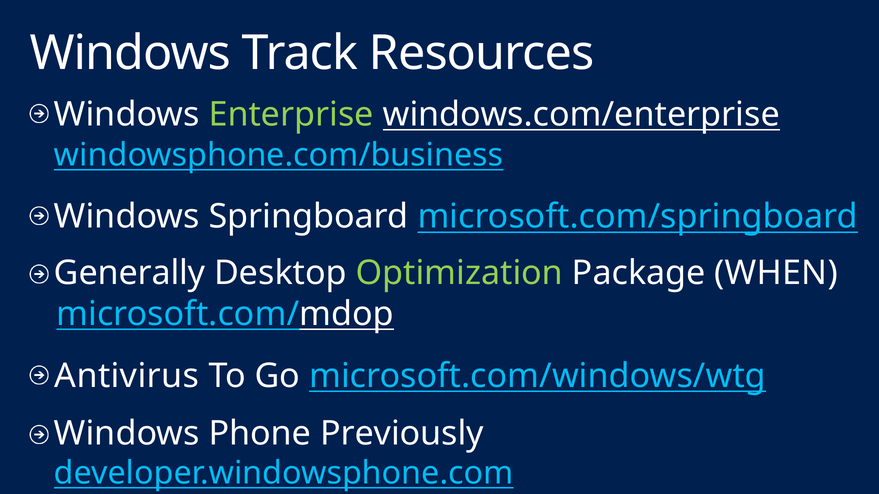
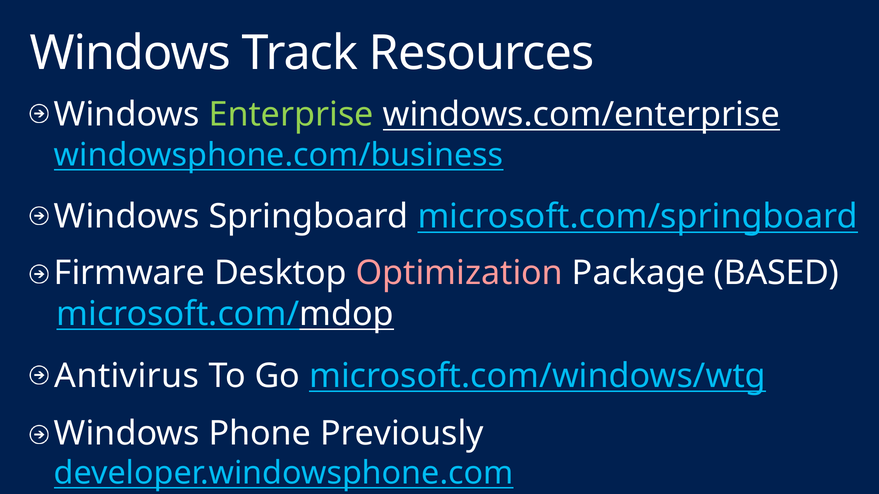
Generally: Generally -> Firmware
Optimization colour: light green -> pink
WHEN: WHEN -> BASED
